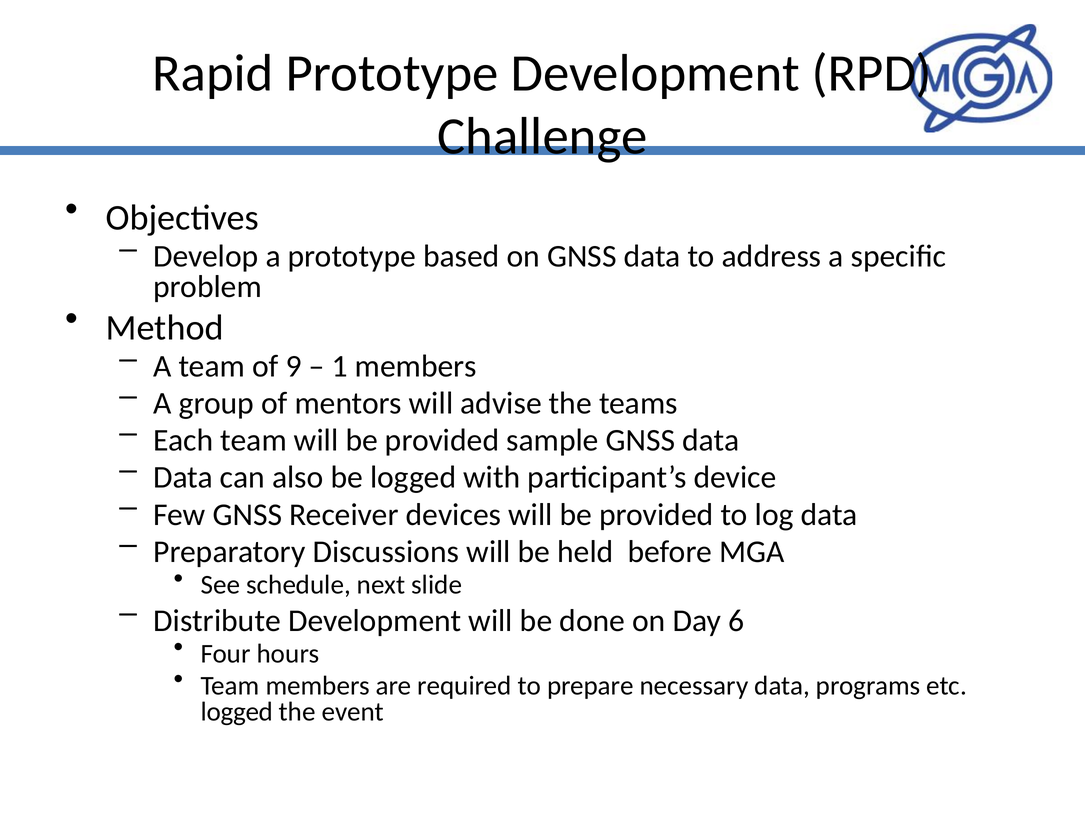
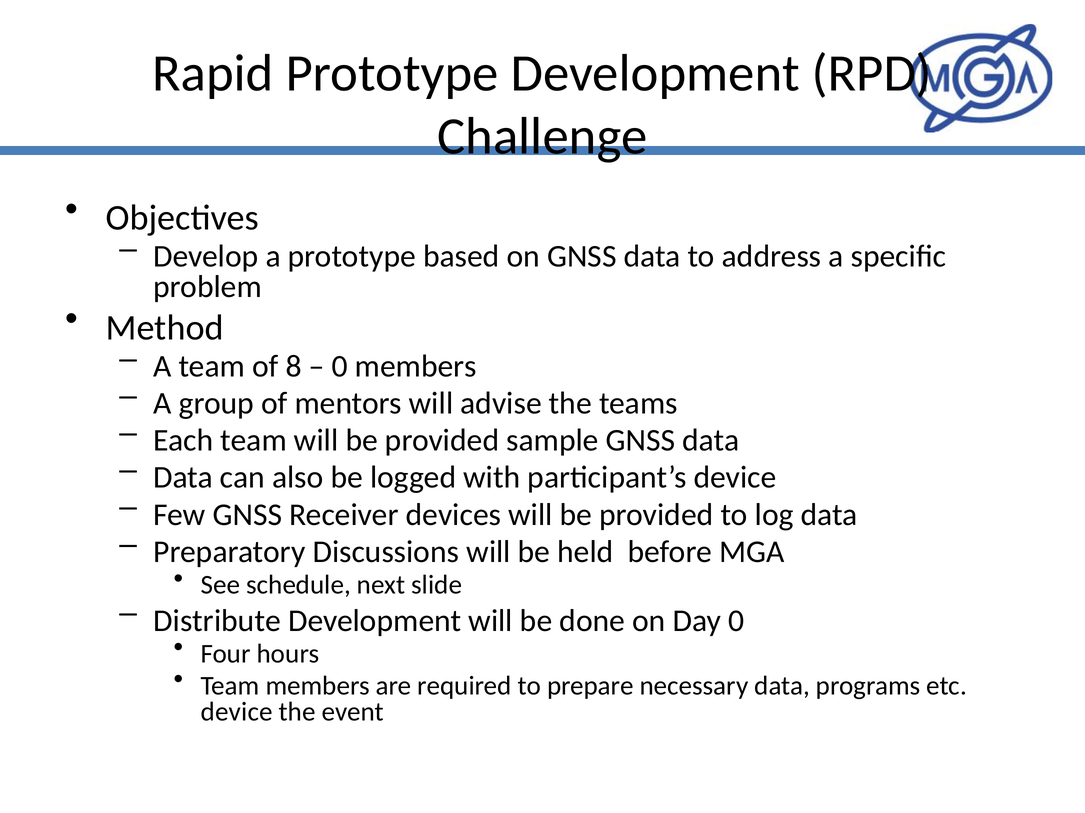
9: 9 -> 8
1 at (340, 367): 1 -> 0
Day 6: 6 -> 0
logged at (237, 712): logged -> device
